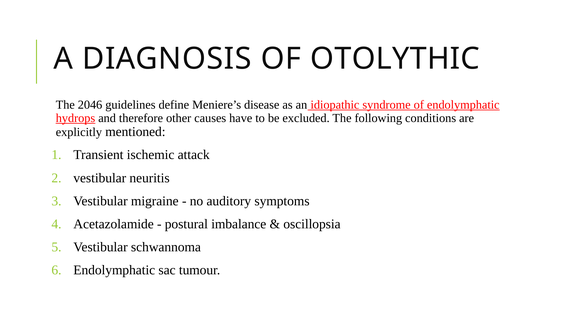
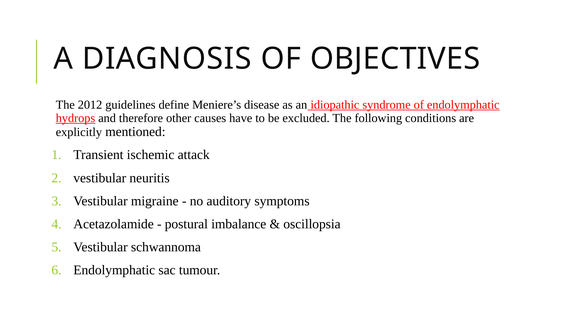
OTOLYTHIC: OTOLYTHIC -> OBJECTIVES
2046: 2046 -> 2012
